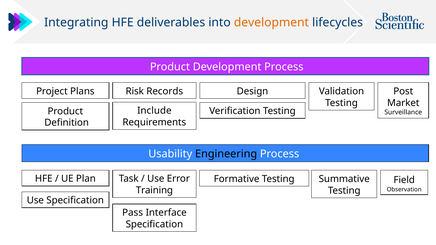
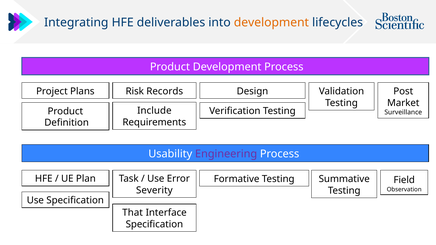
Engineering colour: black -> purple
Training: Training -> Severity
Pass: Pass -> That
